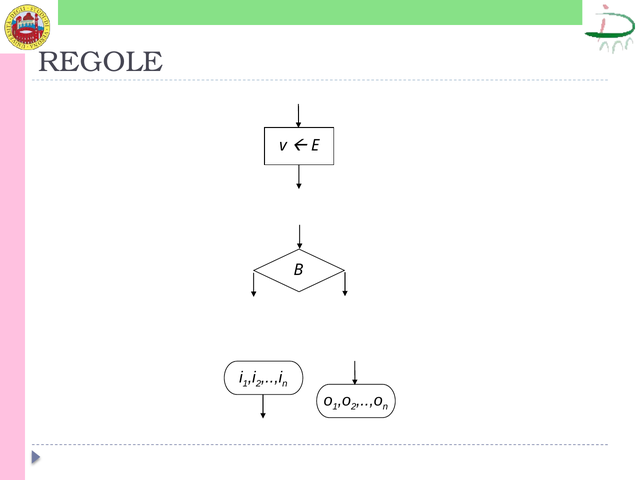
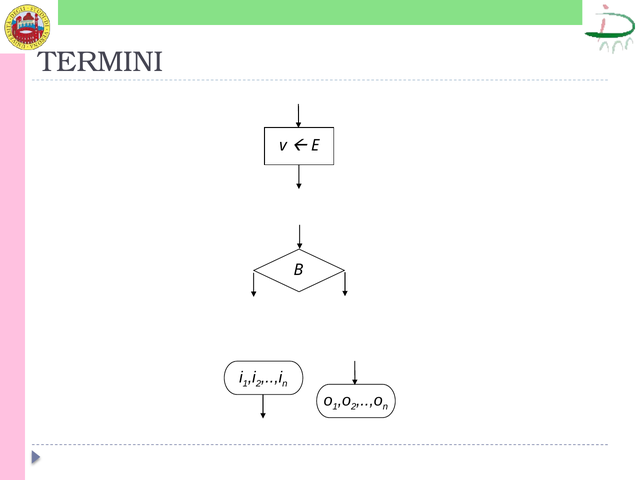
REGOLE: REGOLE -> TERMINI
